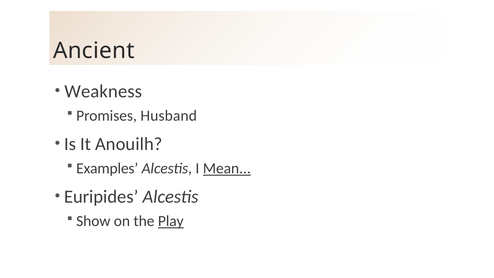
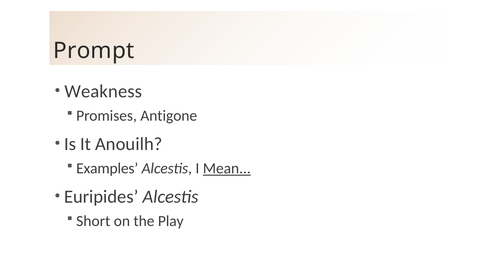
Ancient: Ancient -> Prompt
Husband: Husband -> Antigone
Show: Show -> Short
Play underline: present -> none
